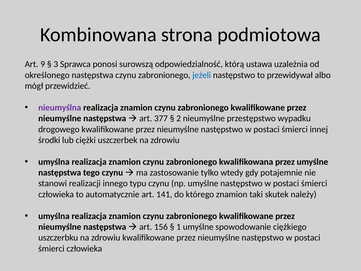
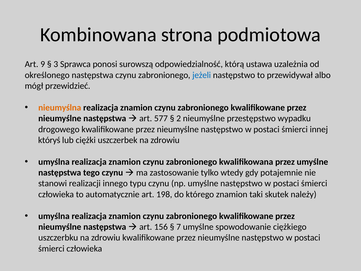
nieumyślna colour: purple -> orange
377: 377 -> 577
środki: środki -> któryś
141: 141 -> 198
1: 1 -> 7
